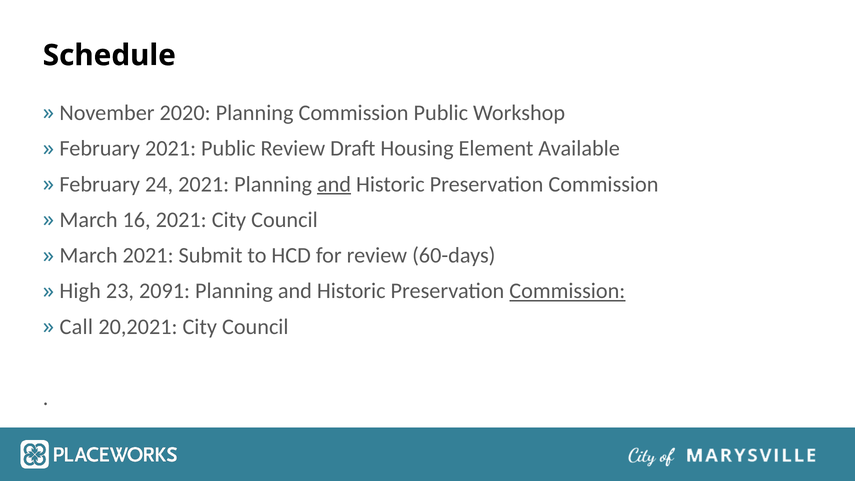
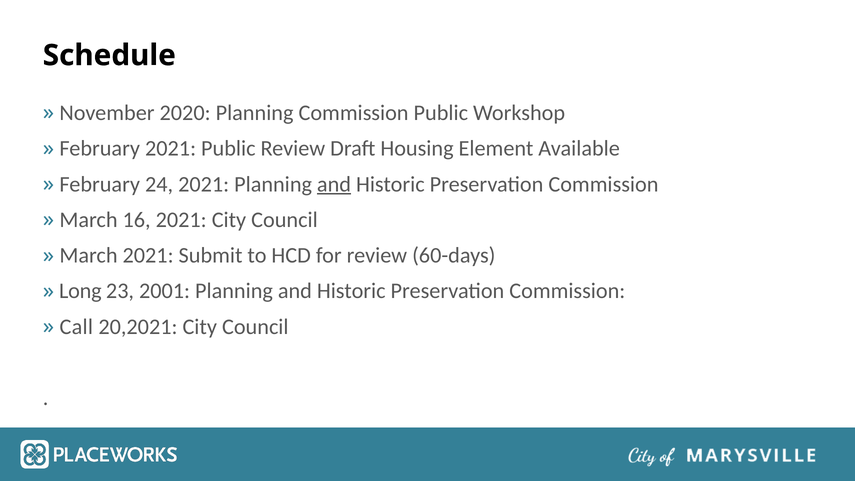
High: High -> Long
2091: 2091 -> 2001
Commission at (567, 291) underline: present -> none
